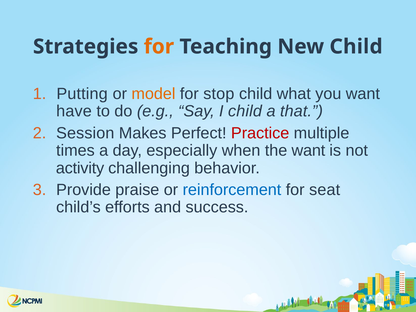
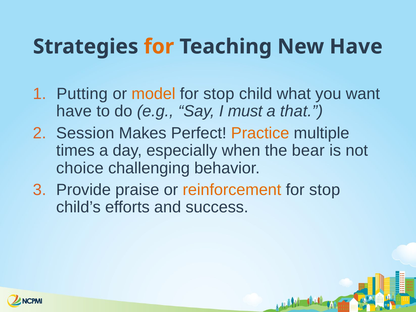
New Child: Child -> Have
I child: child -> must
Practice colour: red -> orange
the want: want -> bear
activity: activity -> choice
reinforcement colour: blue -> orange
seat at (325, 190): seat -> stop
